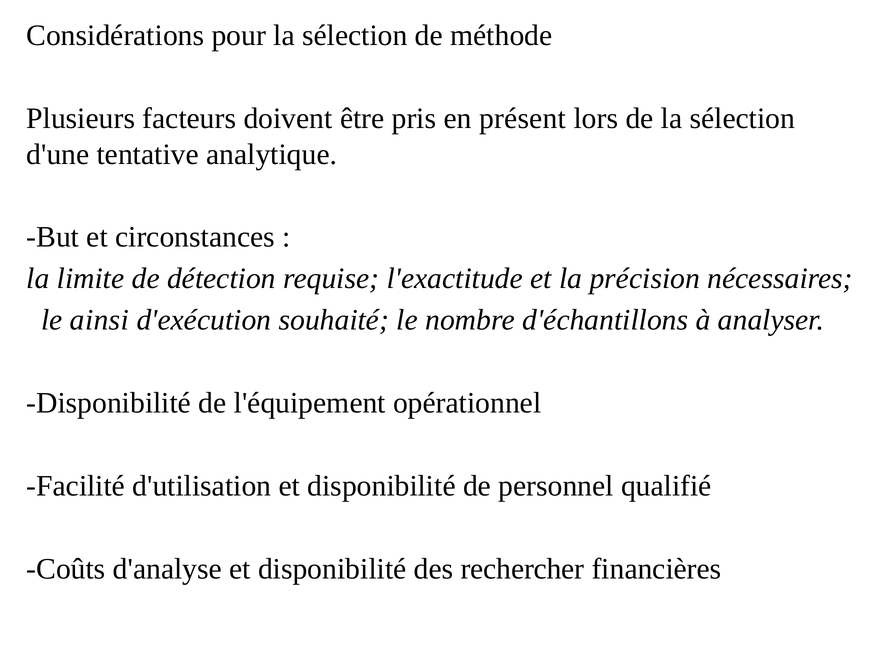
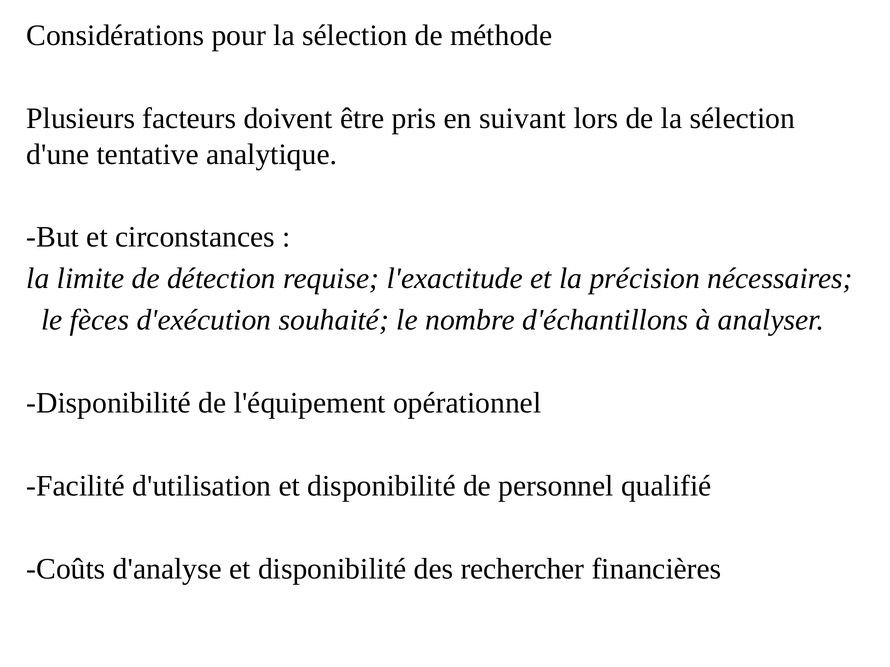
présent: présent -> suivant
ainsi: ainsi -> fèces
